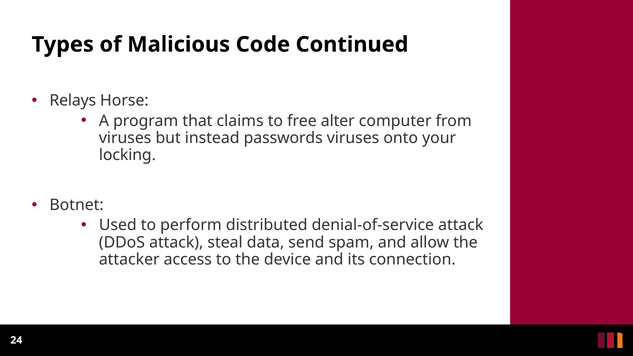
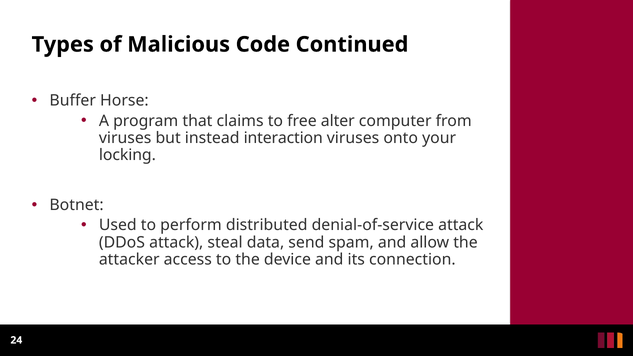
Relays: Relays -> Buffer
passwords: passwords -> interaction
